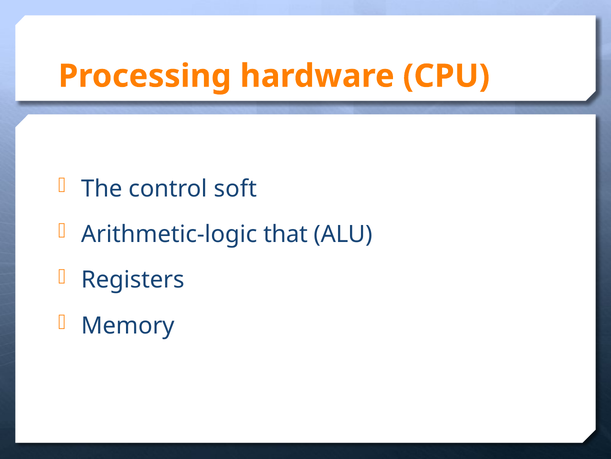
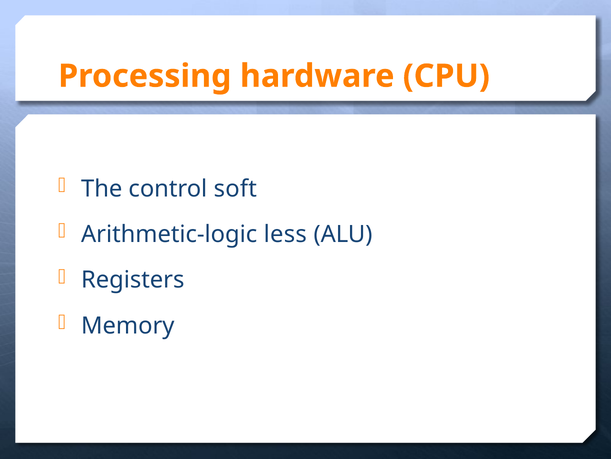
that: that -> less
